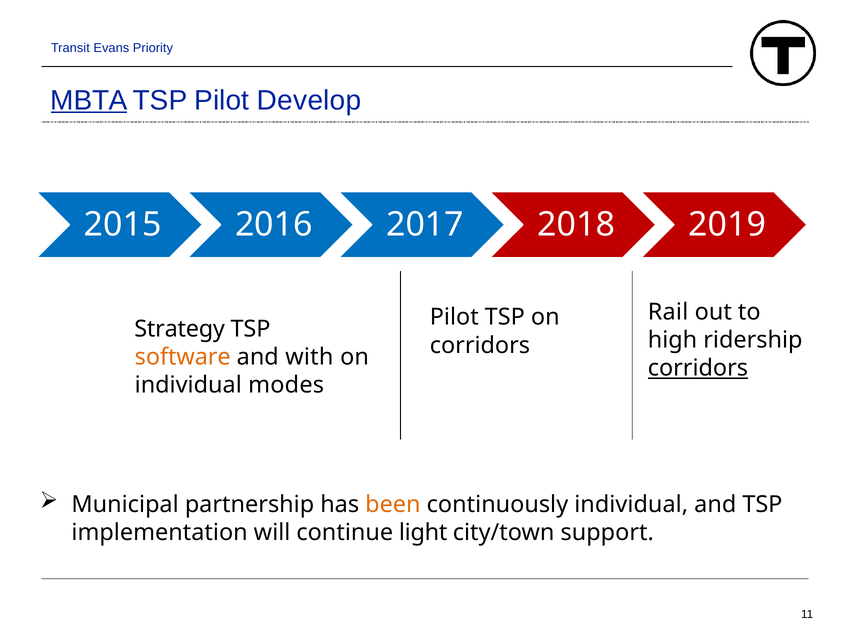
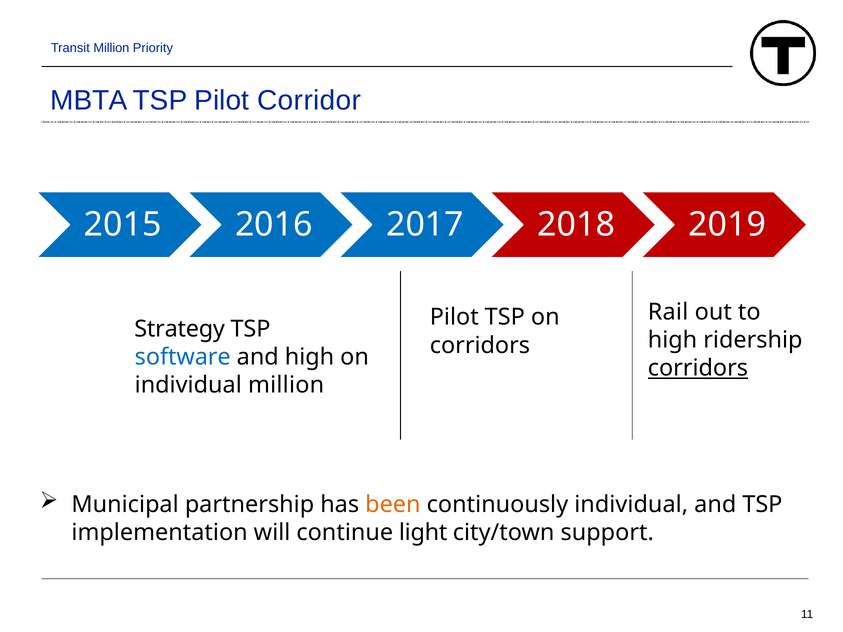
Transit Evans: Evans -> Million
MBTA underline: present -> none
Develop: Develop -> Corridor
software colour: orange -> blue
and with: with -> high
individual modes: modes -> million
